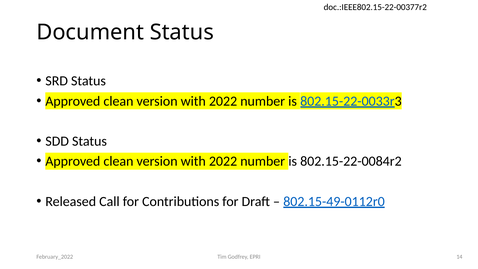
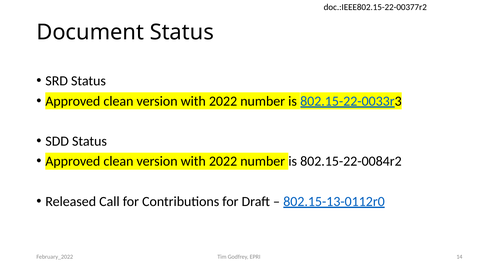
802.15-49-0112r0: 802.15-49-0112r0 -> 802.15-13-0112r0
